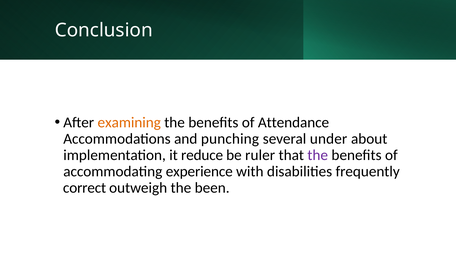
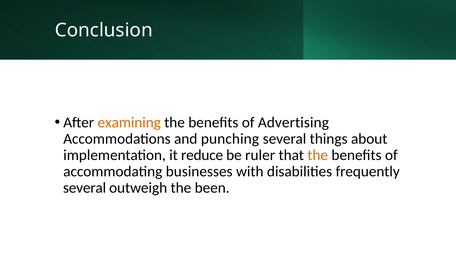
Attendance: Attendance -> Advertising
under: under -> things
the at (318, 155) colour: purple -> orange
experience: experience -> businesses
correct at (85, 188): correct -> several
